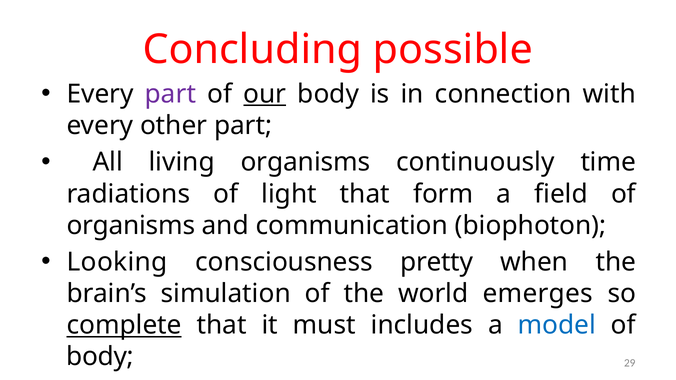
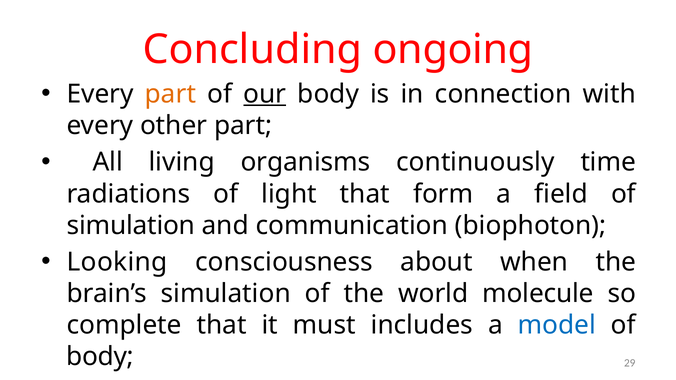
possible: possible -> ongoing
part at (170, 94) colour: purple -> orange
organisms at (131, 226): organisms -> simulation
pretty: pretty -> about
emerges: emerges -> molecule
complete underline: present -> none
